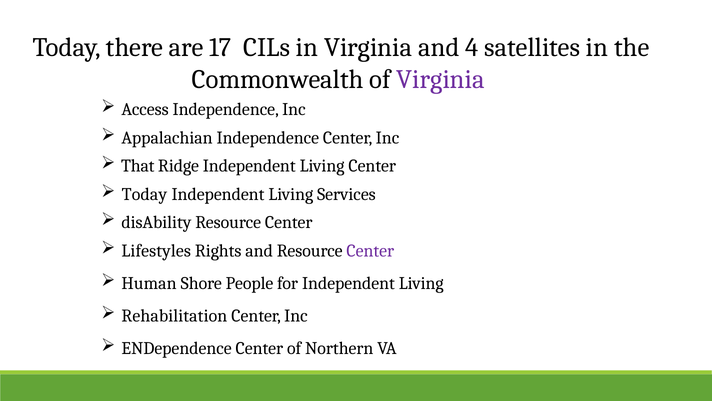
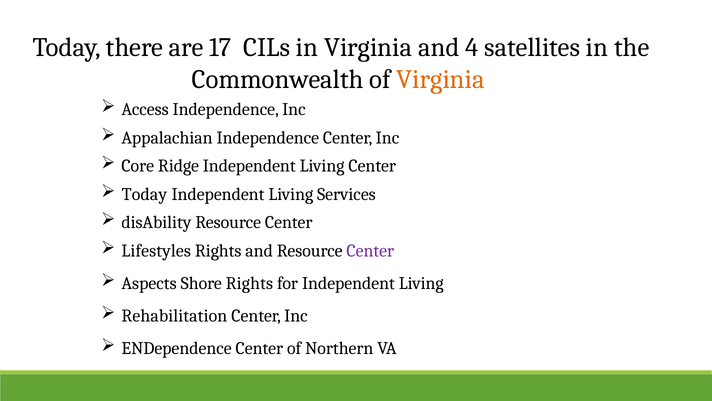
Virginia at (441, 79) colour: purple -> orange
That: That -> Core
Human: Human -> Aspects
Shore People: People -> Rights
